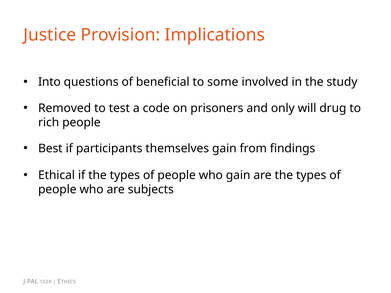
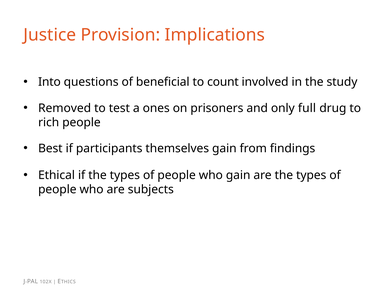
some: some -> count
code: code -> ones
will: will -> full
